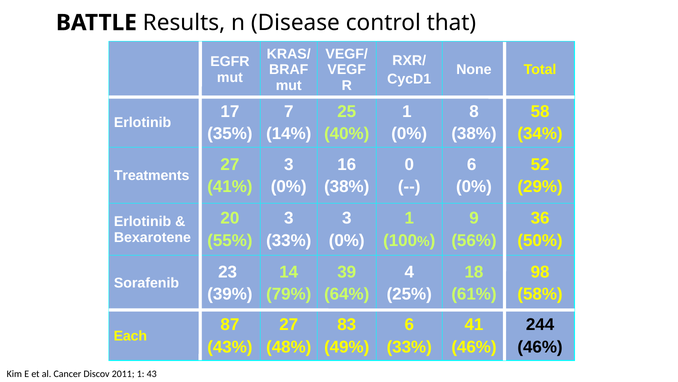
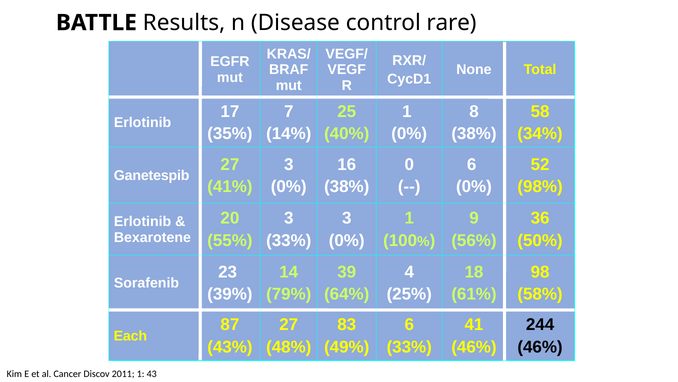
that: that -> rare
Treatments: Treatments -> Ganetespib
29%: 29% -> 98%
